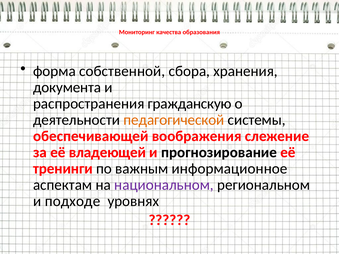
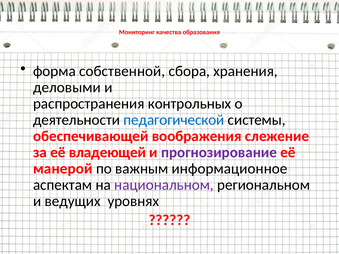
документа: документа -> деловыми
гражданскую: гражданскую -> контрольных
педагогической colour: orange -> blue
прогнозирование colour: black -> purple
тренинги: тренинги -> манерой
подходе: подходе -> ведущих
